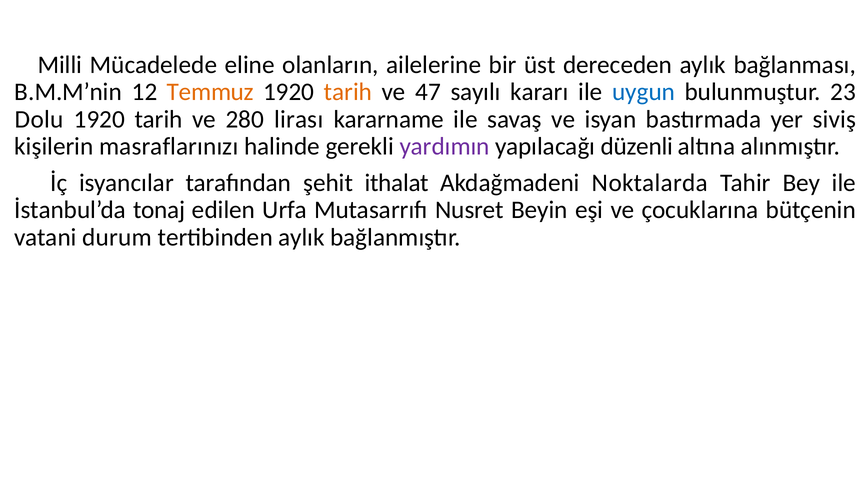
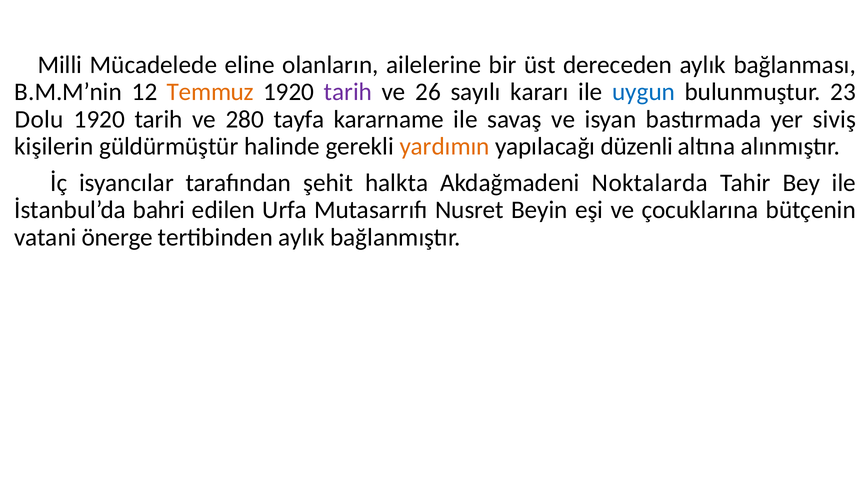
tarih at (348, 92) colour: orange -> purple
47: 47 -> 26
lirası: lirası -> tayfa
masraflarınızı: masraflarınızı -> güldürmüştür
yardımın colour: purple -> orange
ithalat: ithalat -> halkta
tonaj: tonaj -> bahri
durum: durum -> önerge
